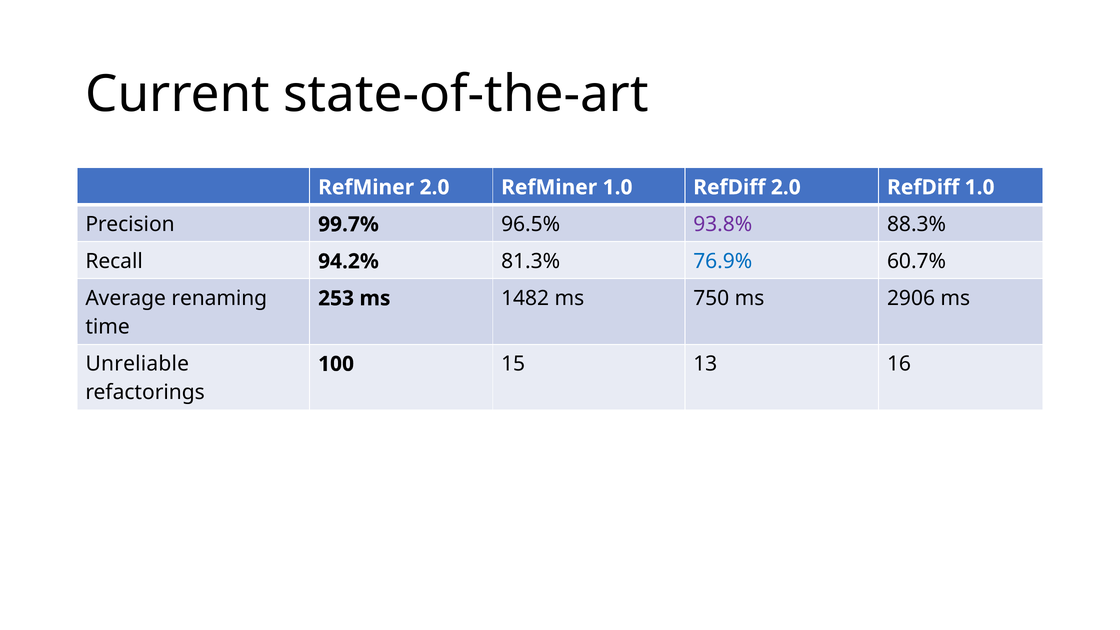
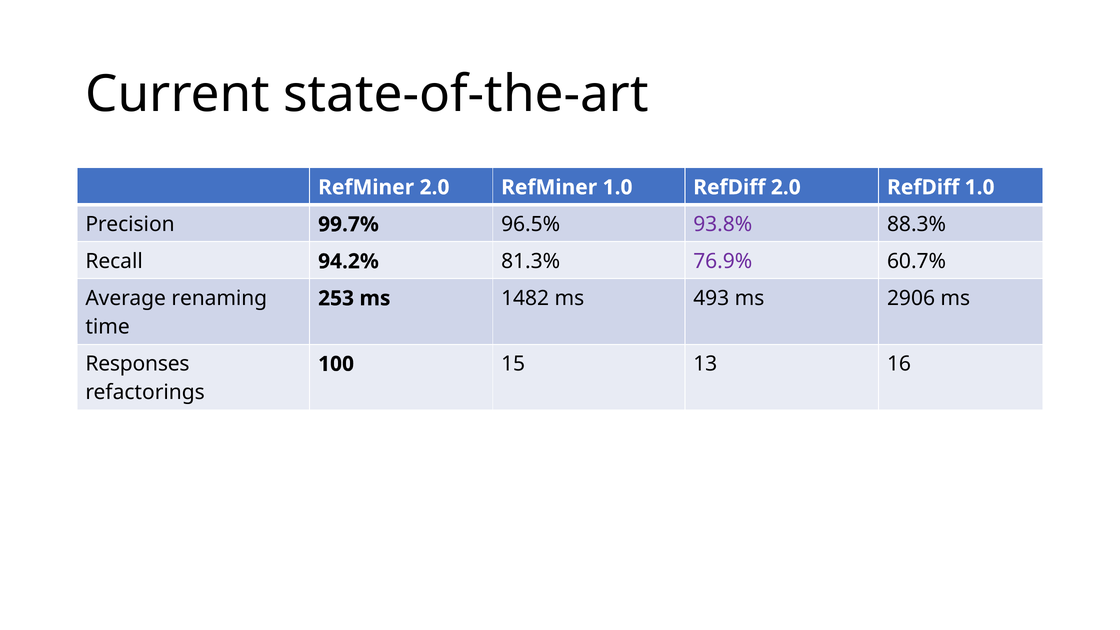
76.9% colour: blue -> purple
750: 750 -> 493
Unreliable: Unreliable -> Responses
